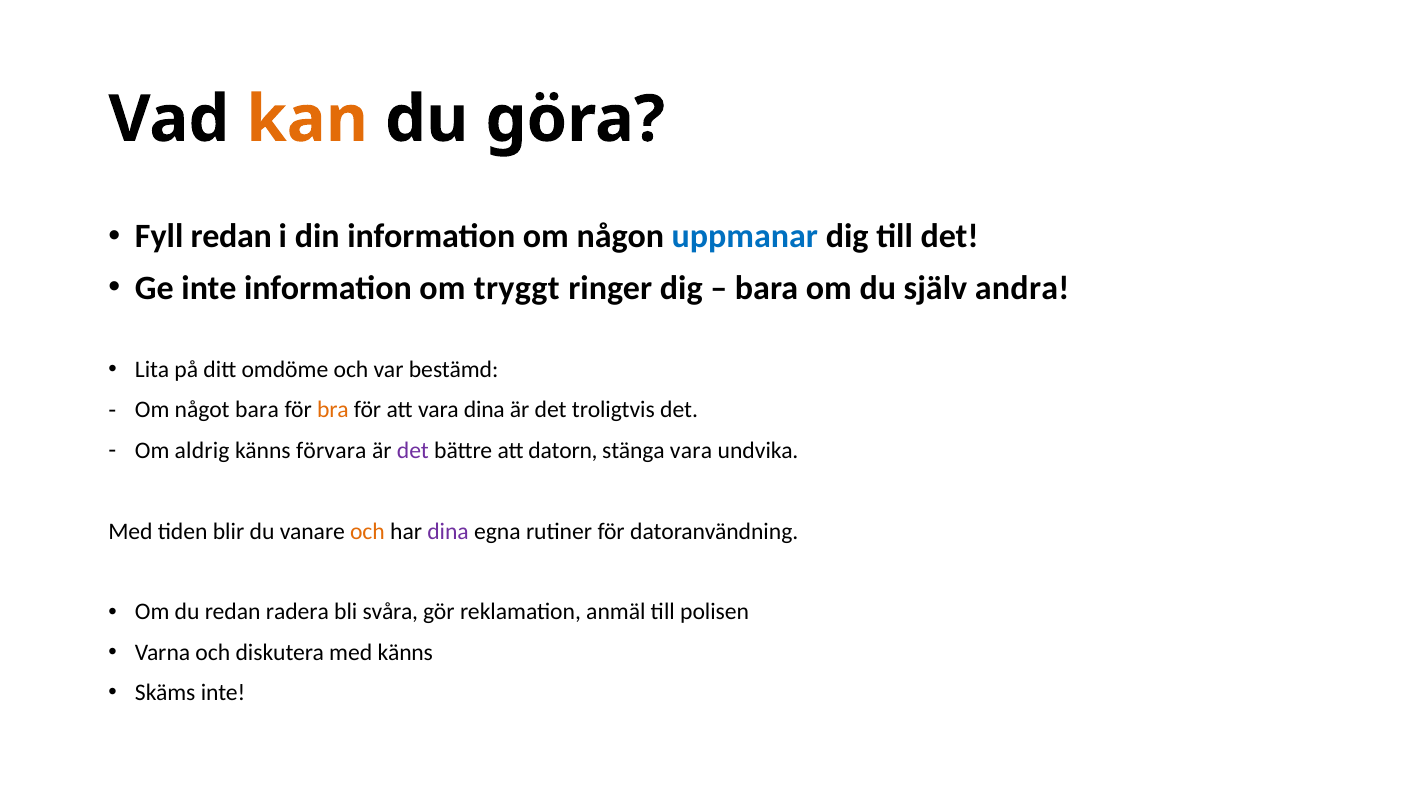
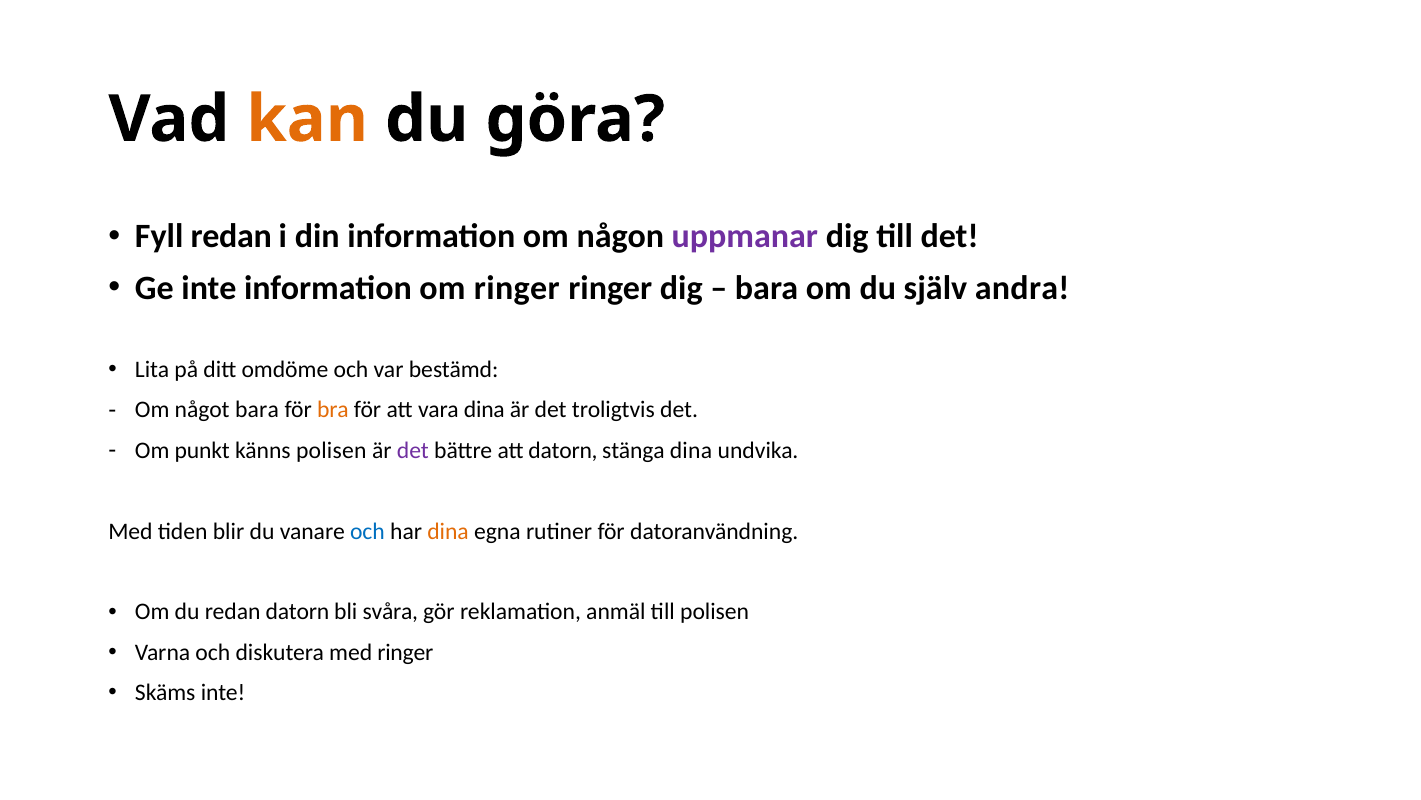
uppmanar colour: blue -> purple
om tryggt: tryggt -> ringer
aldrig: aldrig -> punkt
känns förvara: förvara -> polisen
stänga vara: vara -> dina
och at (367, 531) colour: orange -> blue
dina at (448, 531) colour: purple -> orange
redan radera: radera -> datorn
med känns: känns -> ringer
